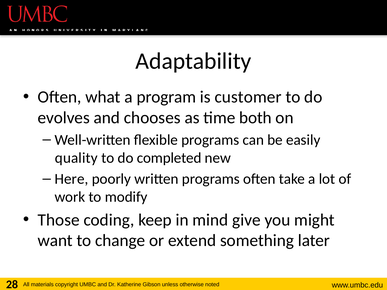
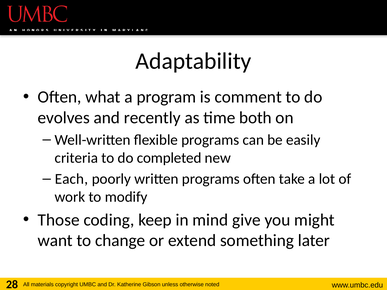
customer: customer -> comment
chooses: chooses -> recently
quality: quality -> criteria
Here: Here -> Each
